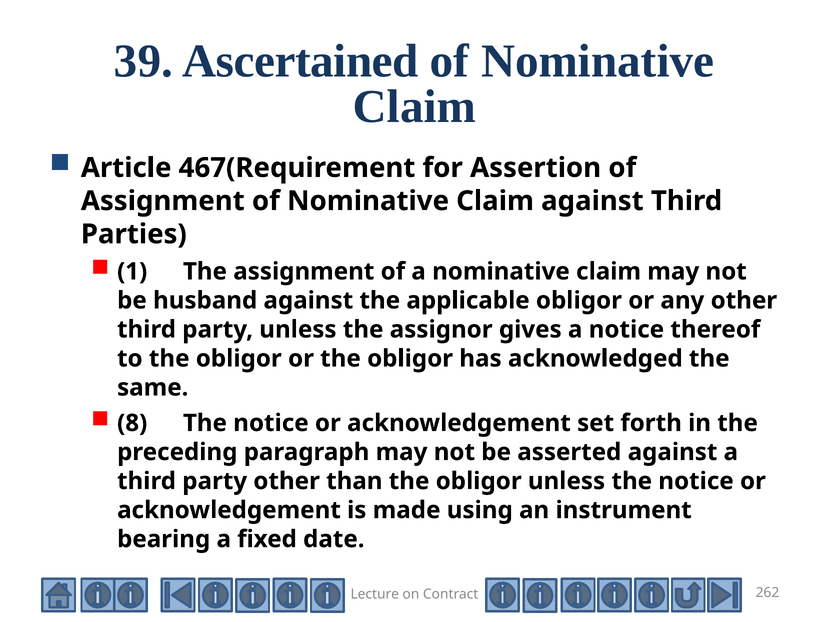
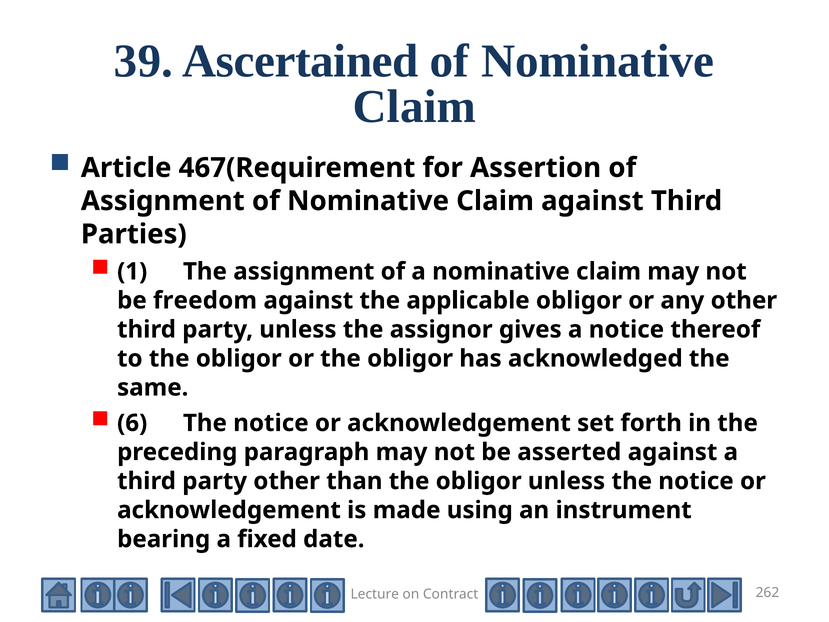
husband: husband -> freedom
8: 8 -> 6
